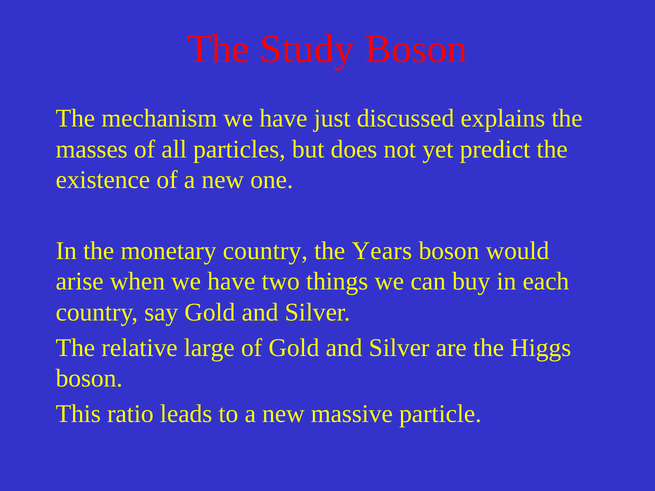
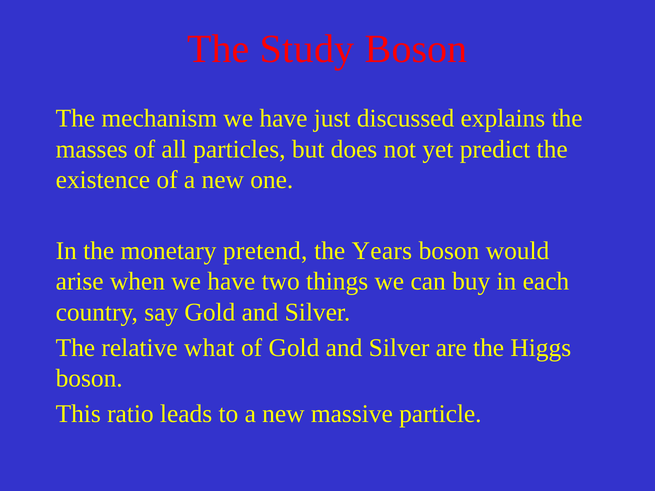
monetary country: country -> pretend
large: large -> what
